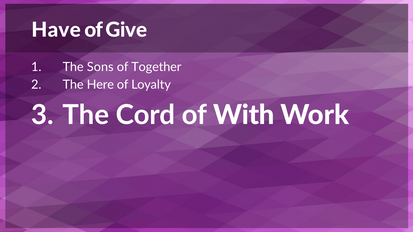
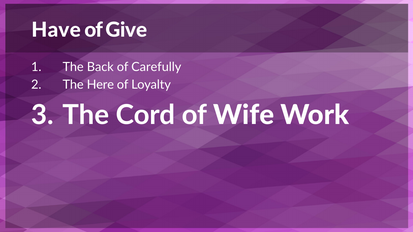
Sons: Sons -> Back
Together: Together -> Carefully
With: With -> Wife
